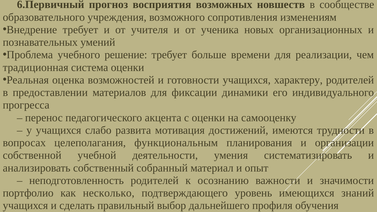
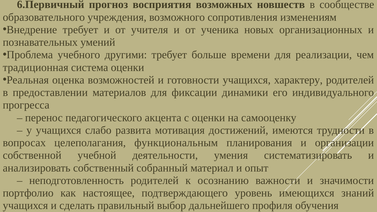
решение: решение -> другими
несколько: несколько -> настоящее
